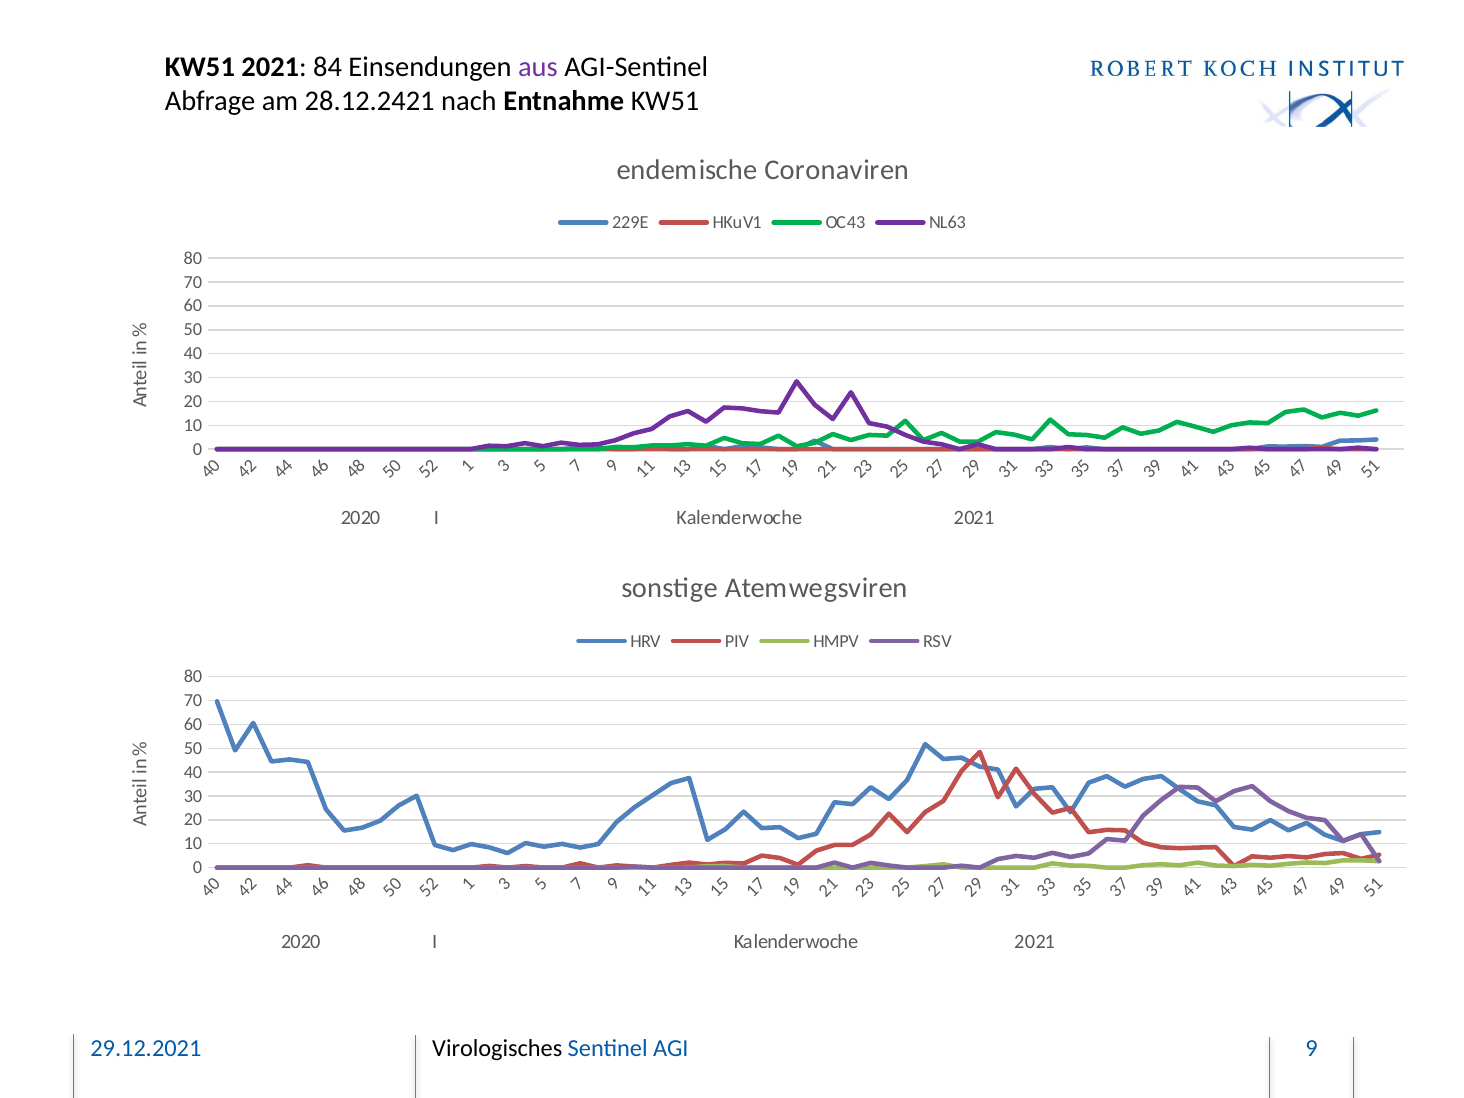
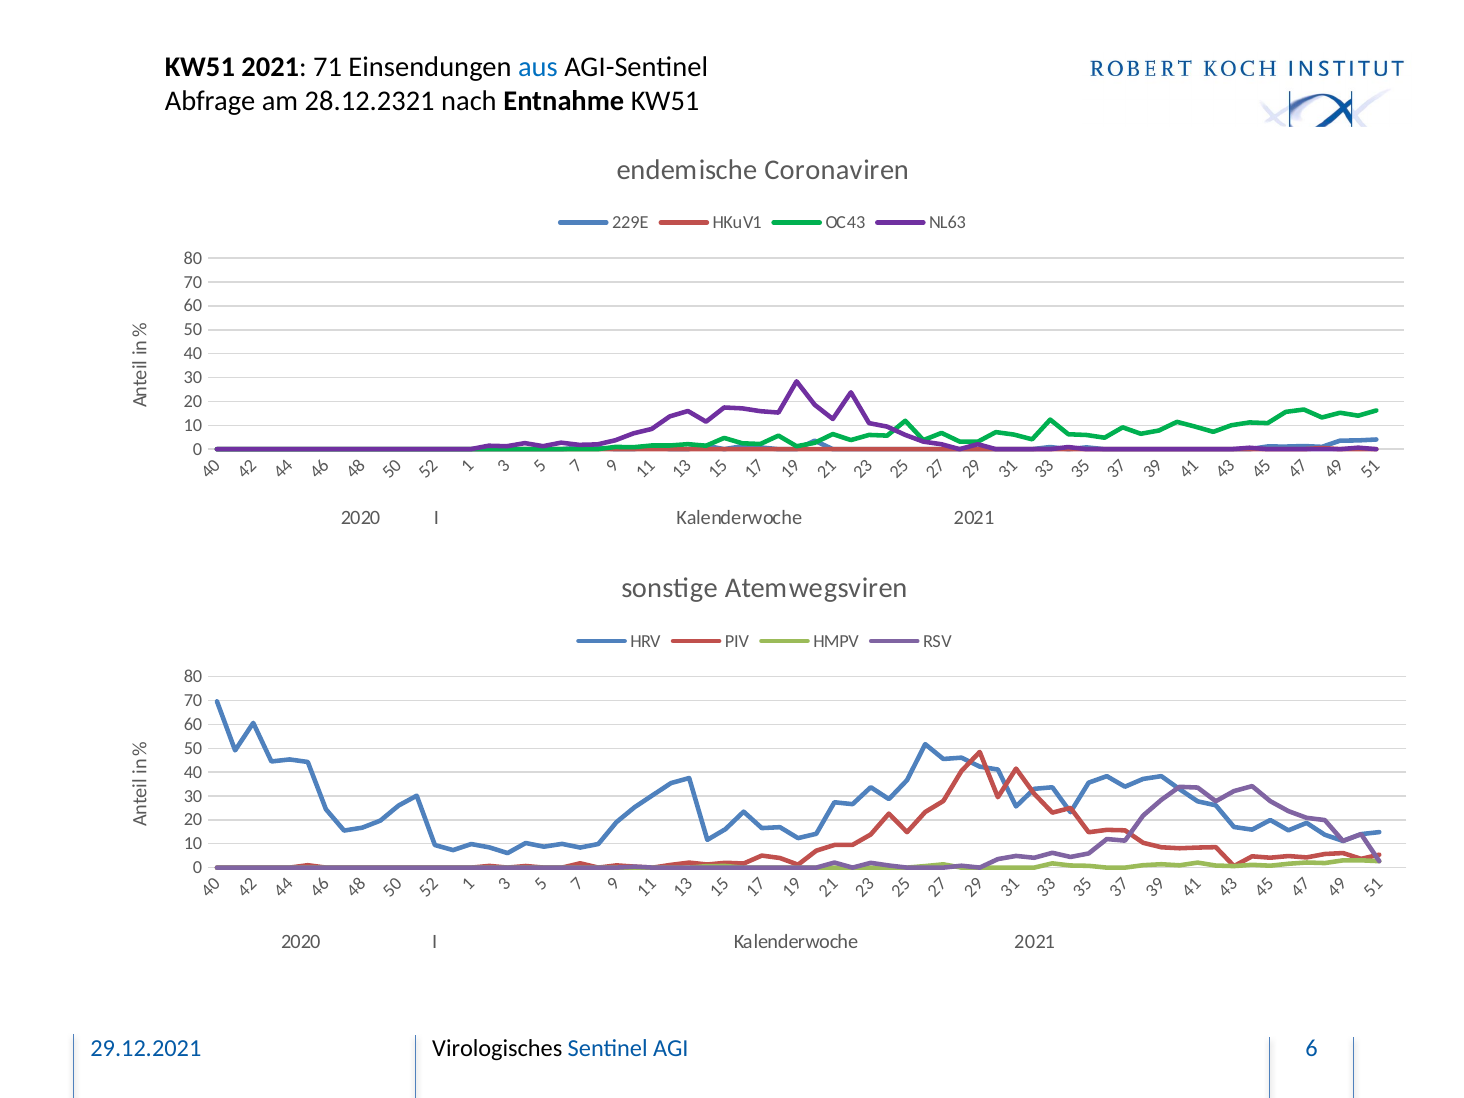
84: 84 -> 71
aus colour: purple -> blue
28.12.2421: 28.12.2421 -> 28.12.2321
AGI 9: 9 -> 6
